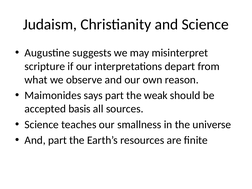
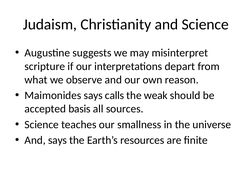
says part: part -> calls
And part: part -> says
